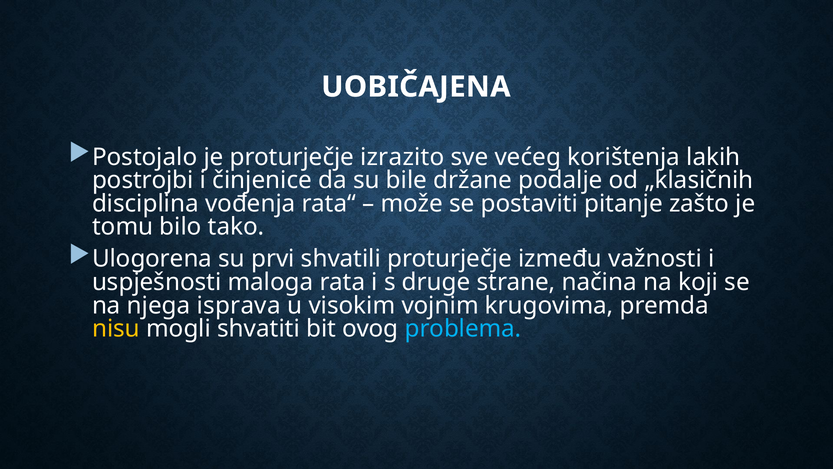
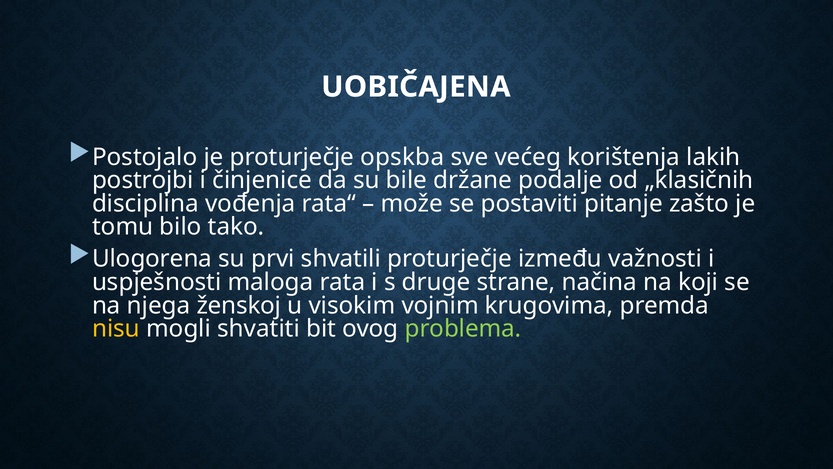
izrazito: izrazito -> opskba
isprava: isprava -> ženskoj
problema colour: light blue -> light green
